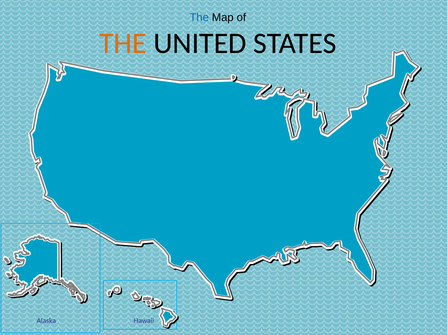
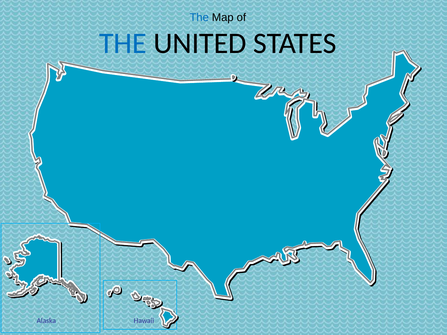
THE at (123, 43) colour: orange -> blue
